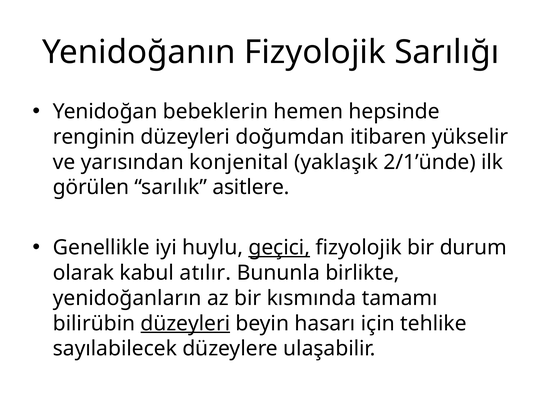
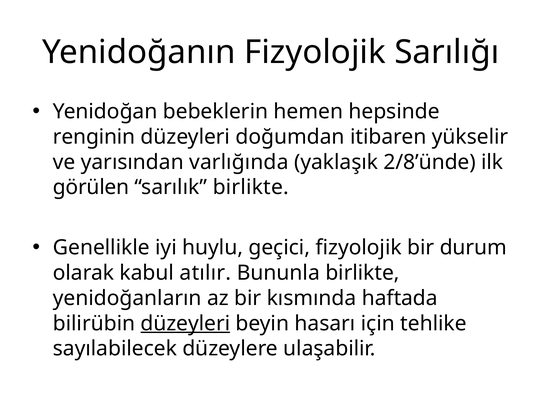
konjenital: konjenital -> varlığında
2/1’ünde: 2/1’ünde -> 2/8’ünde
sarılık asitlere: asitlere -> birlikte
geçici underline: present -> none
tamamı: tamamı -> haftada
